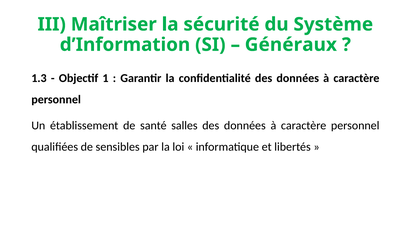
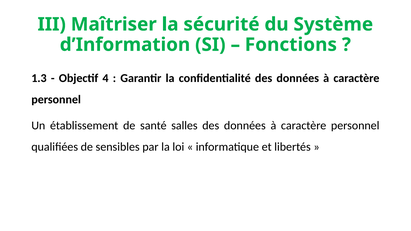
Généraux: Généraux -> Fonctions
1: 1 -> 4
